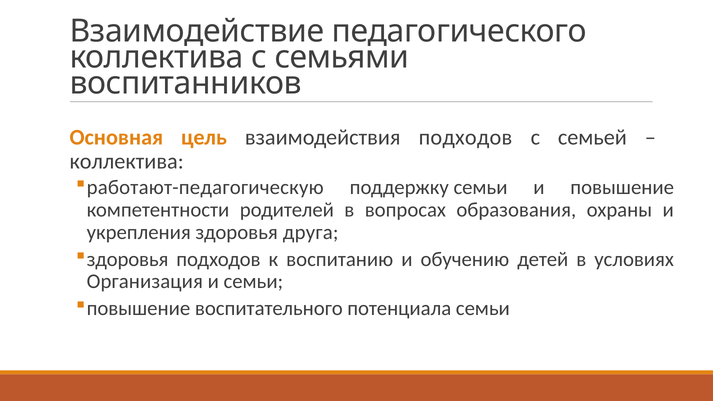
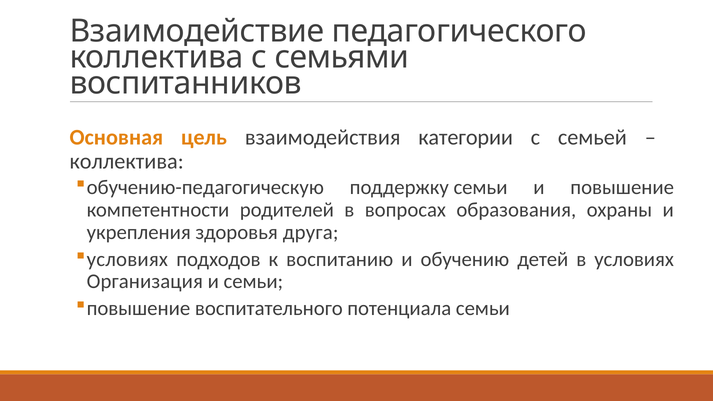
взаимодействия подходов: подходов -> категории
работают-педагогическую: работают-педагогическую -> обучению-педагогическую
здоровья at (128, 259): здоровья -> условиях
